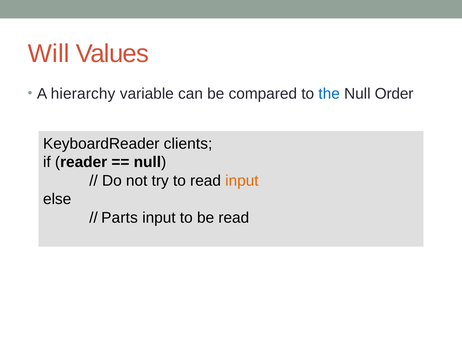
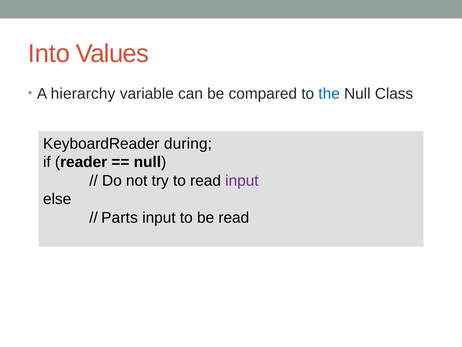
Will: Will -> Into
Order: Order -> Class
clients: clients -> during
input at (242, 180) colour: orange -> purple
